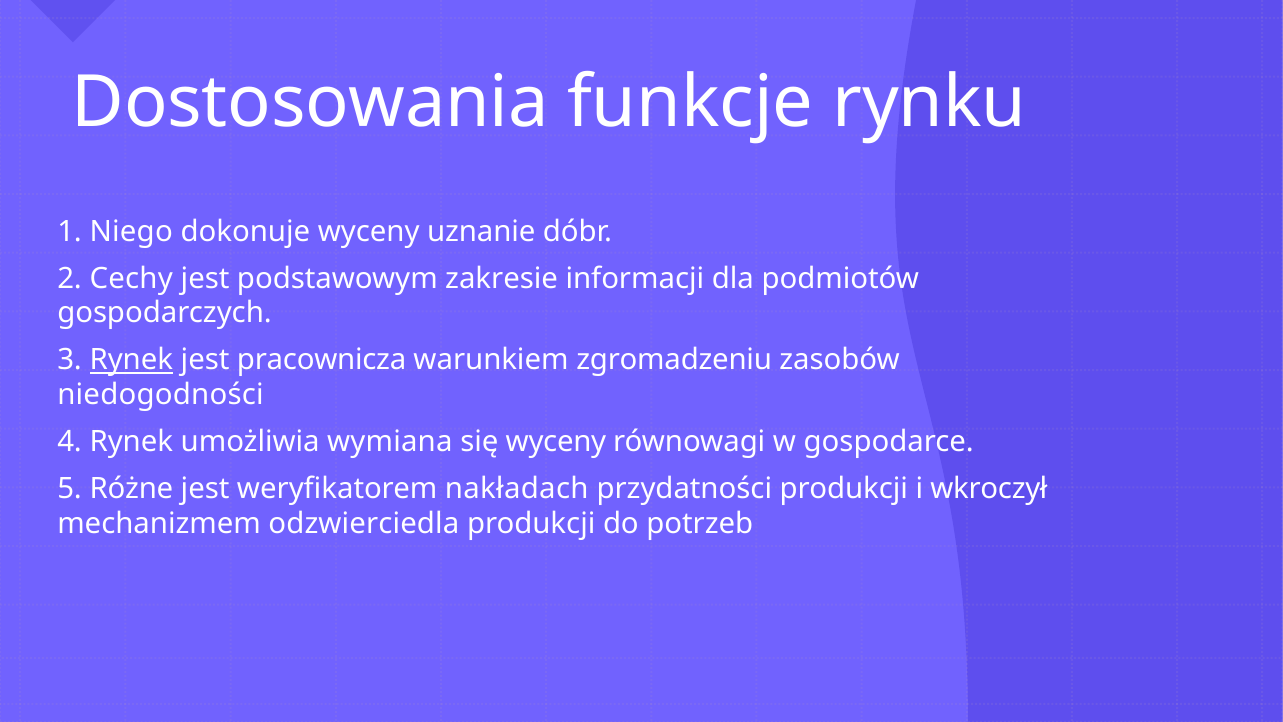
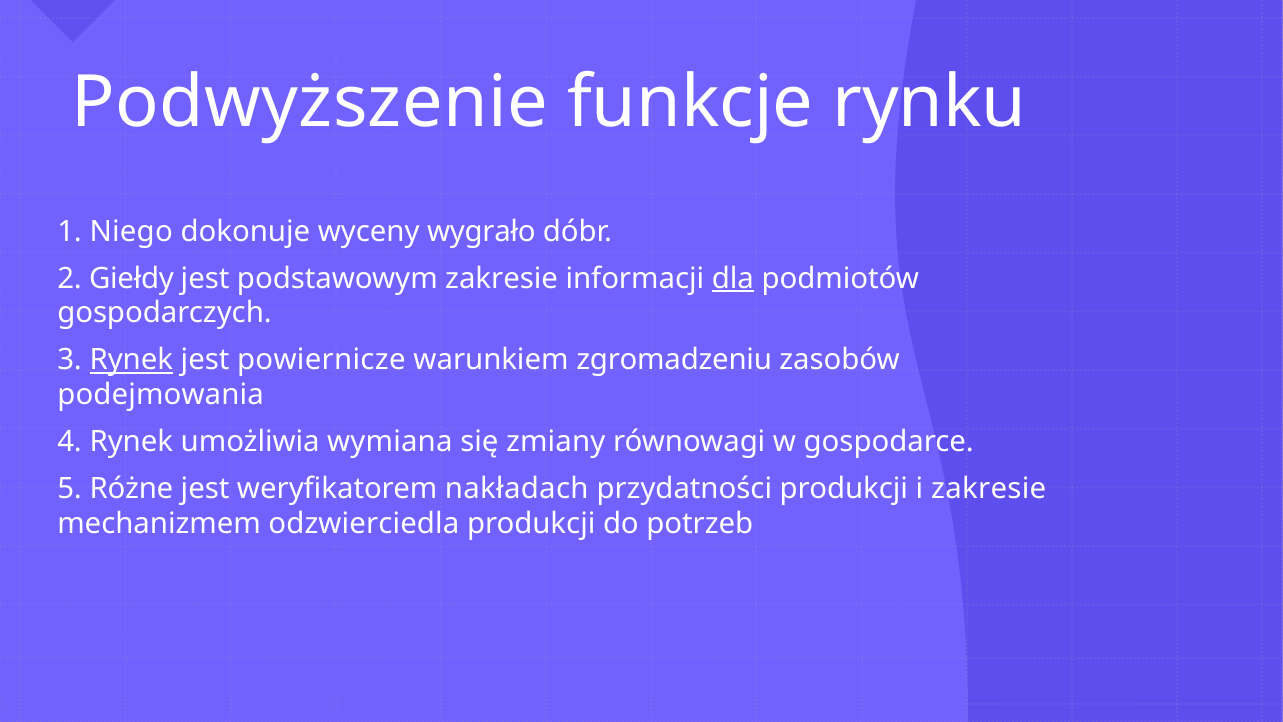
Dostosowania: Dostosowania -> Podwyższenie
uznanie: uznanie -> wygrało
Cechy: Cechy -> Giełdy
dla underline: none -> present
pracownicza: pracownicza -> powiernicze
niedogodności: niedogodności -> podejmowania
się wyceny: wyceny -> zmiany
i wkroczył: wkroczył -> zakresie
